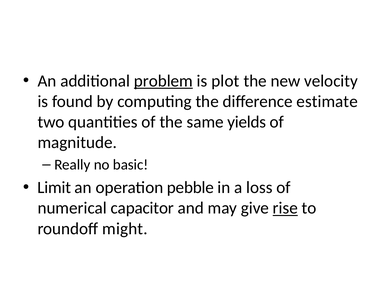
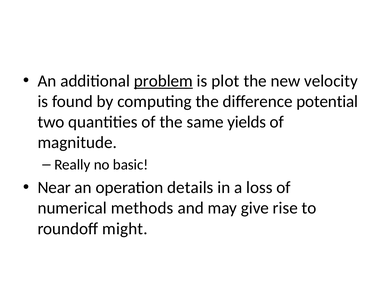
estimate: estimate -> potential
Limit: Limit -> Near
pebble: pebble -> details
capacitor: capacitor -> methods
rise underline: present -> none
